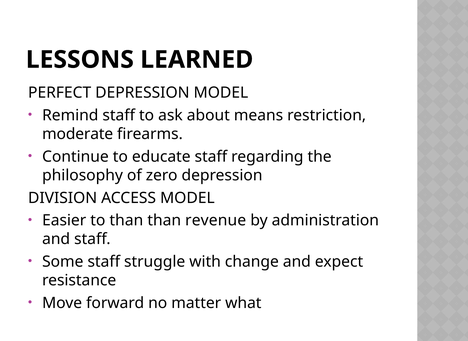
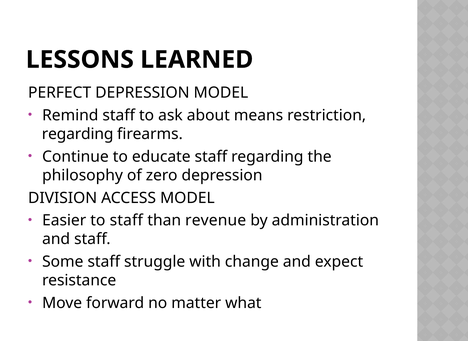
moderate at (78, 134): moderate -> regarding
to than: than -> staff
